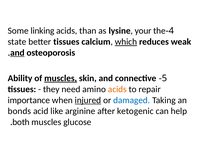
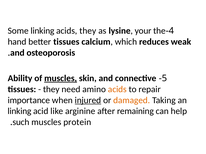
acids than: than -> they
state: state -> hand
which underline: present -> none
and at (17, 53) underline: present -> none
damaged colour: blue -> orange
bonds at (19, 111): bonds -> linking
ketogenic: ketogenic -> remaining
both: both -> such
glucose: glucose -> protein
